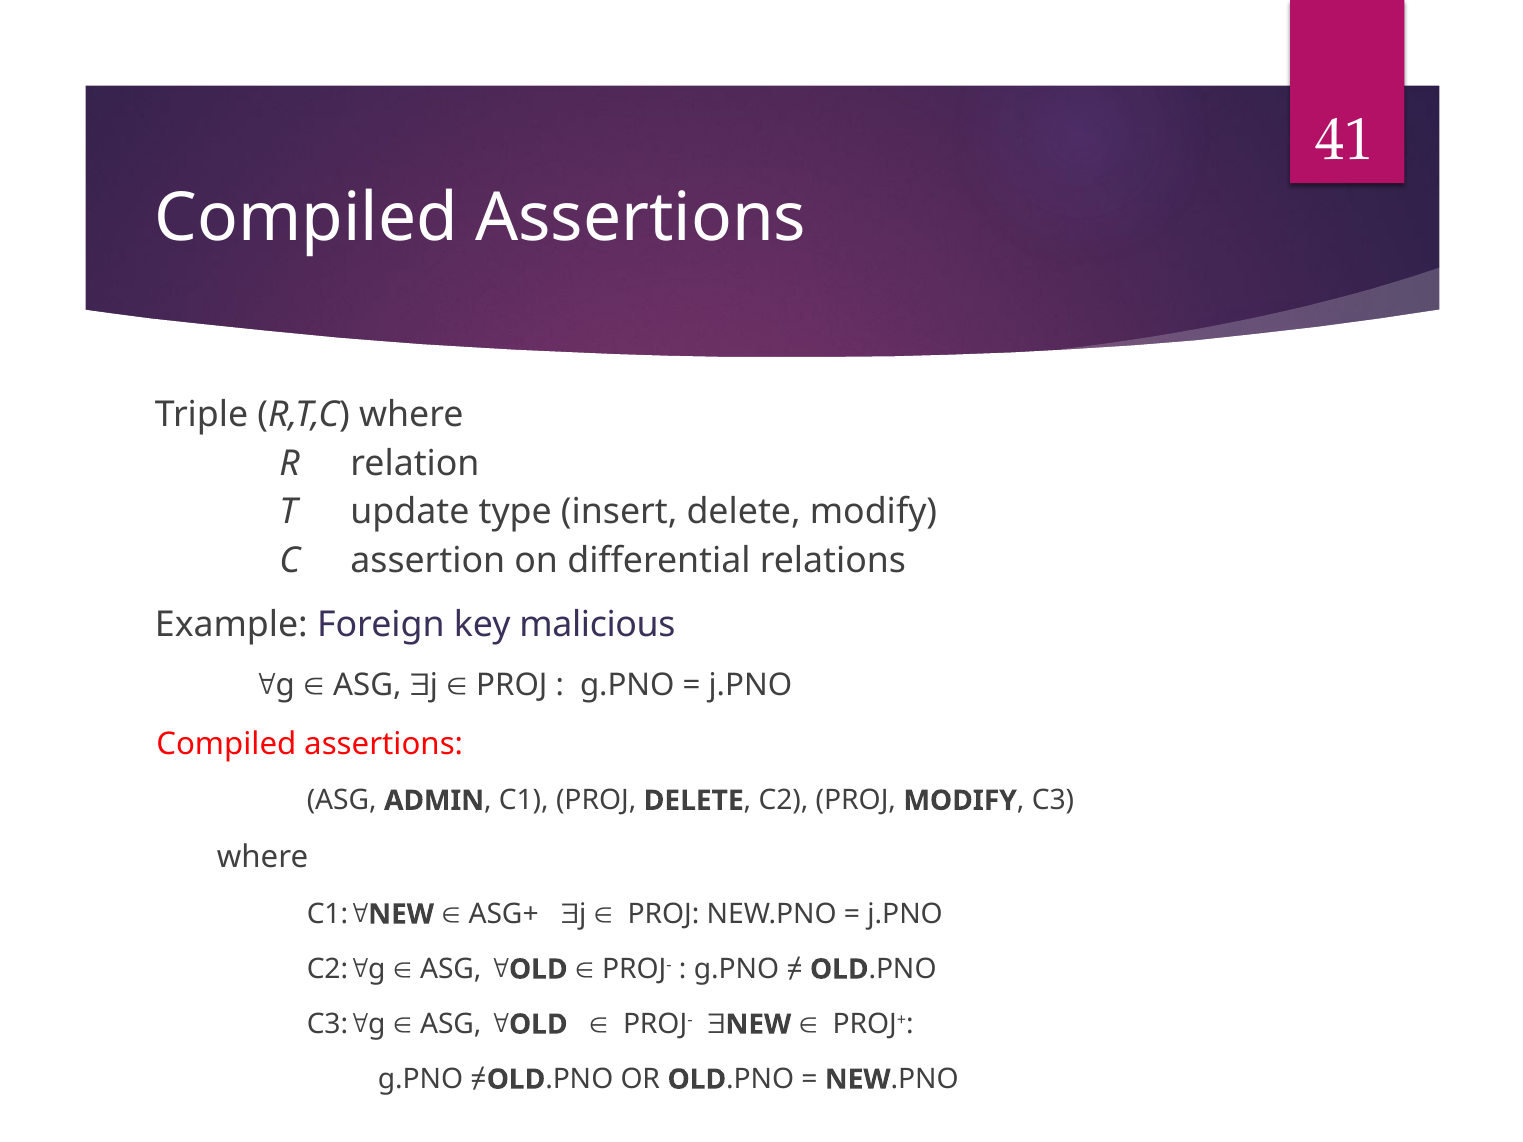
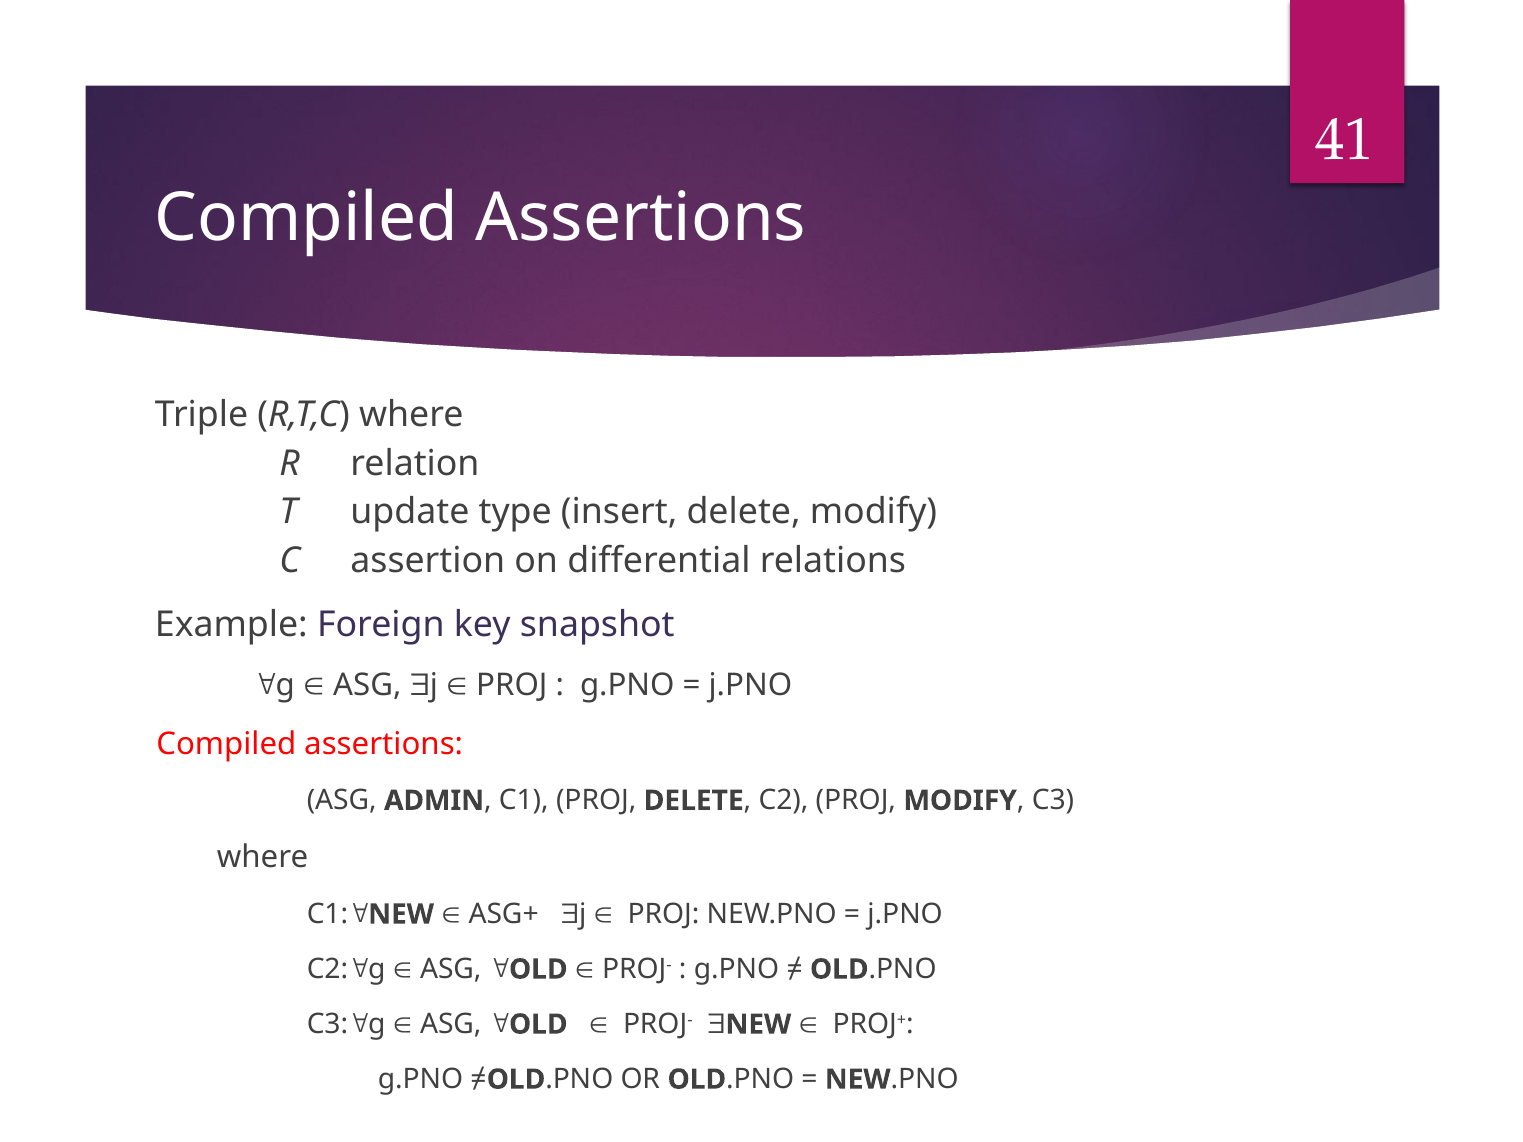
malicious: malicious -> snapshot
